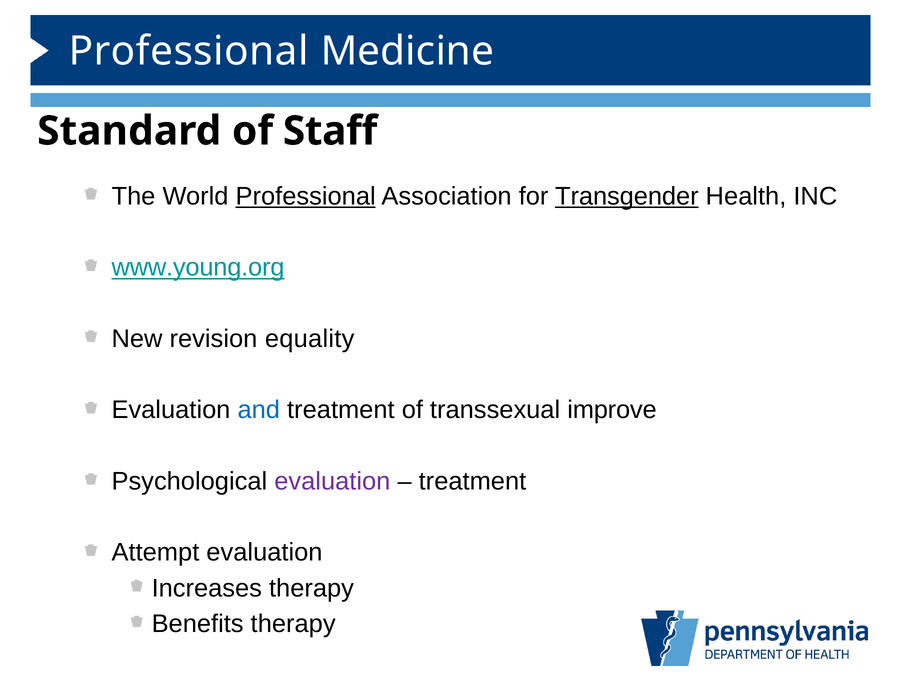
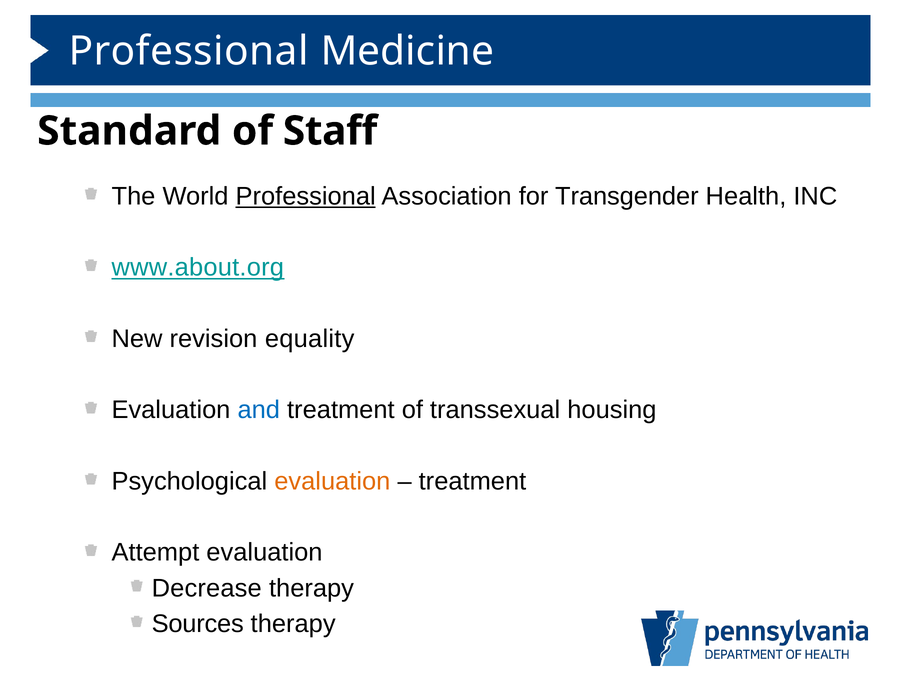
Transgender underline: present -> none
www.young.org: www.young.org -> www.about.org
improve: improve -> housing
evaluation at (332, 481) colour: purple -> orange
Increases: Increases -> Decrease
Benefits: Benefits -> Sources
